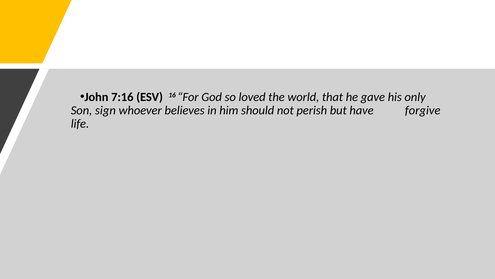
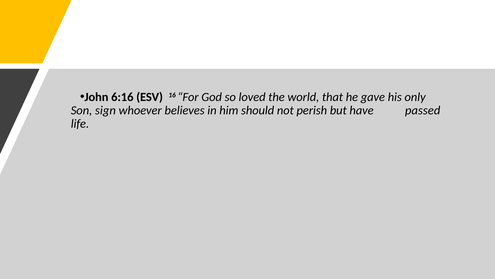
7:16: 7:16 -> 6:16
forgive: forgive -> passed
